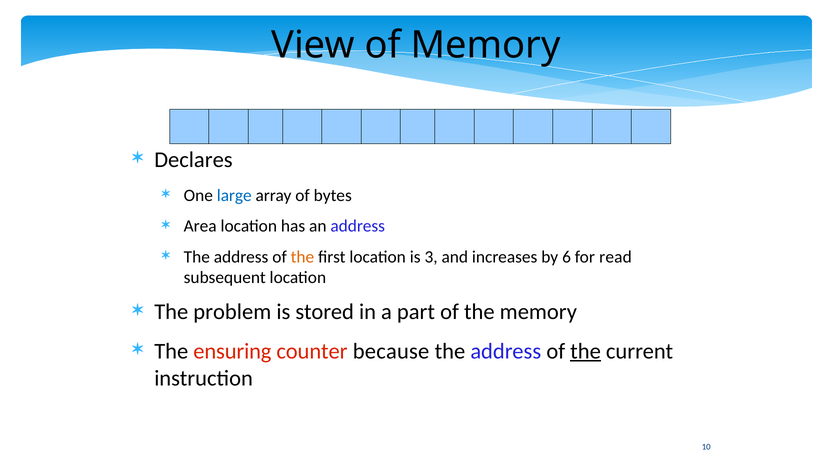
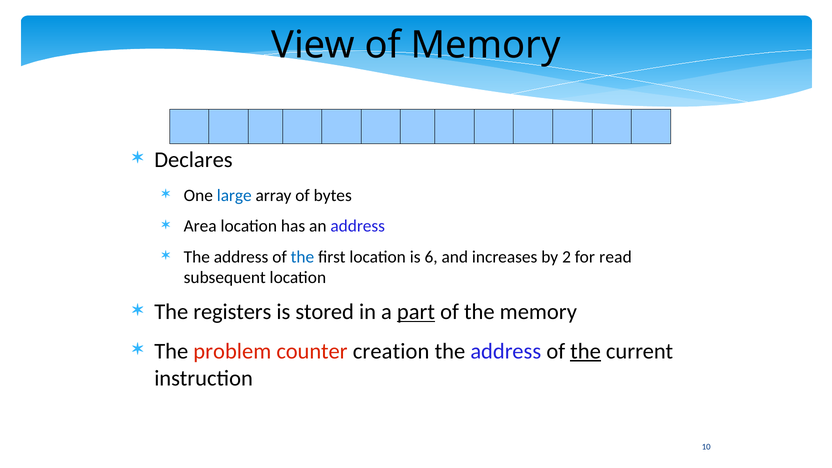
the at (302, 257) colour: orange -> blue
3: 3 -> 6
6: 6 -> 2
problem: problem -> registers
part underline: none -> present
ensuring: ensuring -> problem
because: because -> creation
